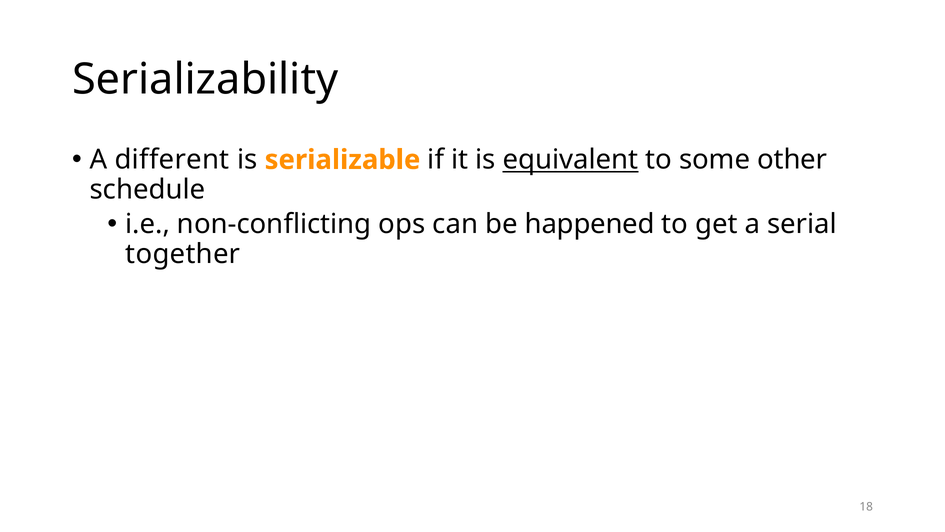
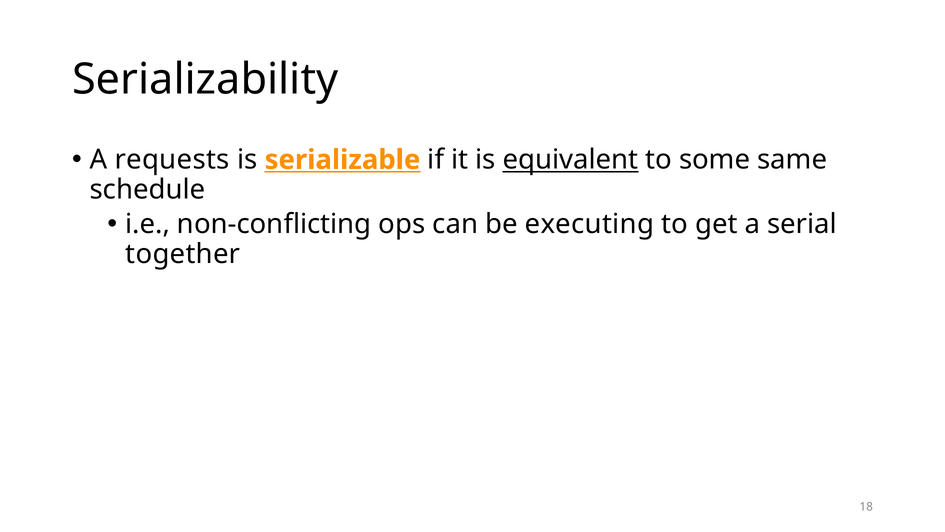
different: different -> requests
serializable underline: none -> present
other: other -> same
happened: happened -> executing
